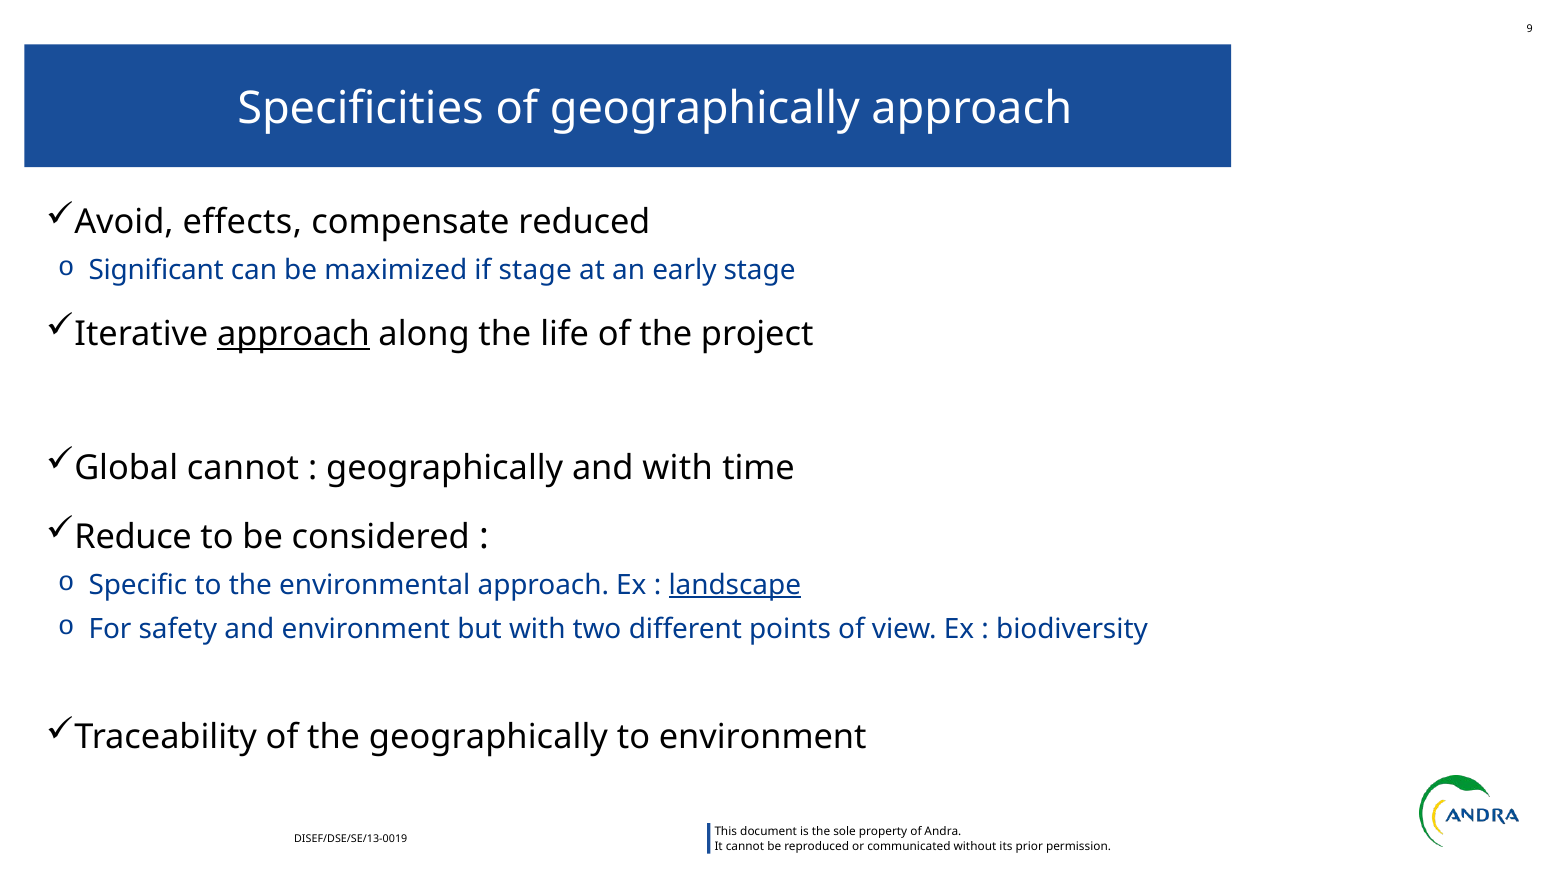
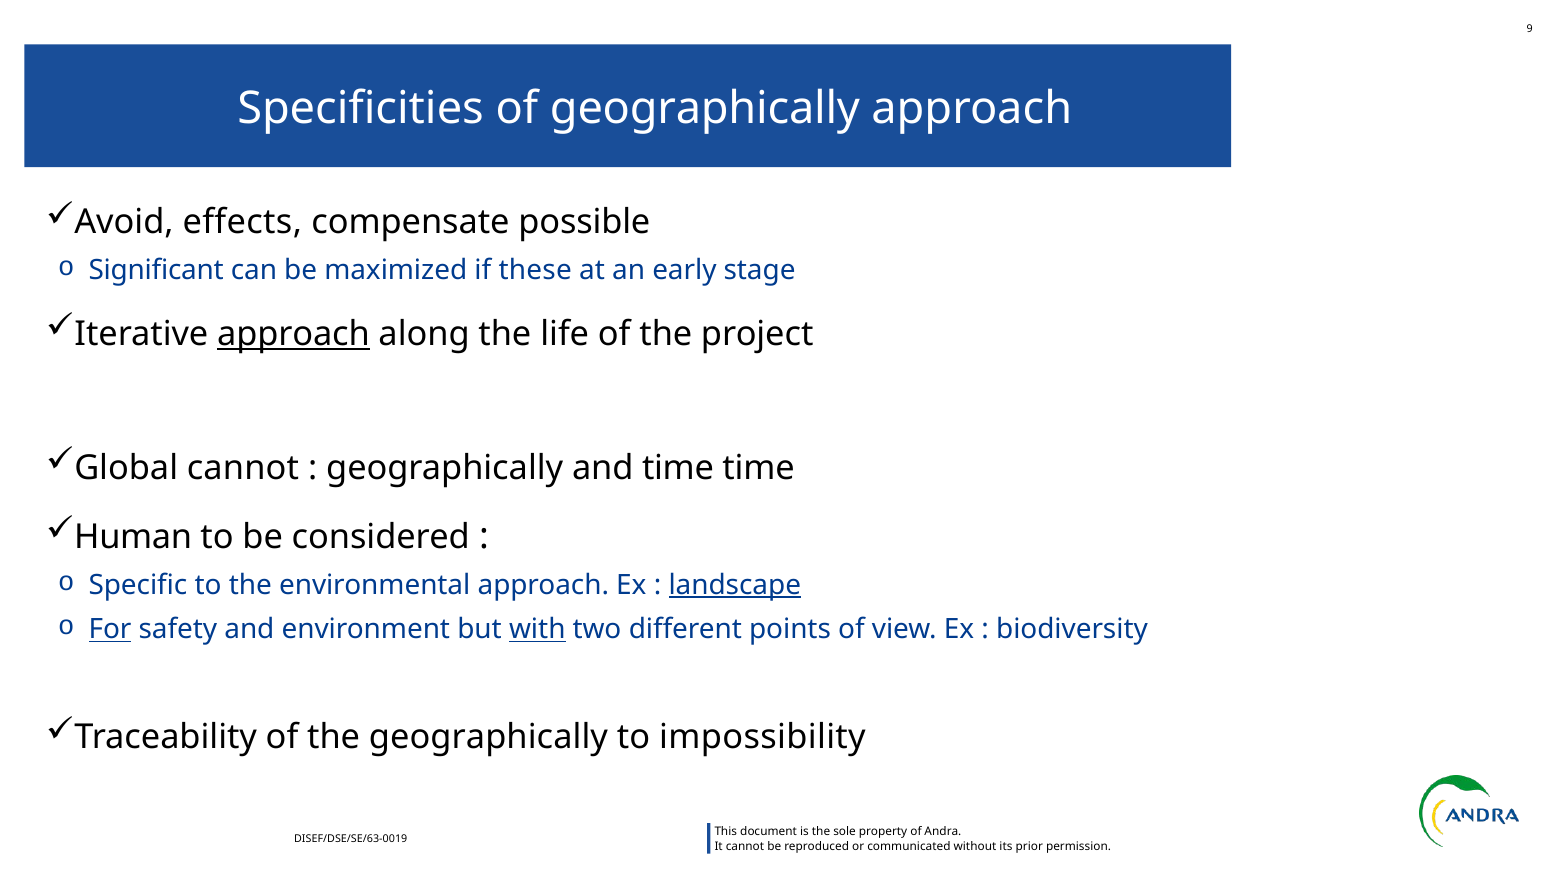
reduced: reduced -> possible
if stage: stage -> these
and with: with -> time
Reduce: Reduce -> Human
For underline: none -> present
with at (537, 629) underline: none -> present
to environment: environment -> impossibility
DISEF/DSE/SE/13-0019: DISEF/DSE/SE/13-0019 -> DISEF/DSE/SE/63-0019
